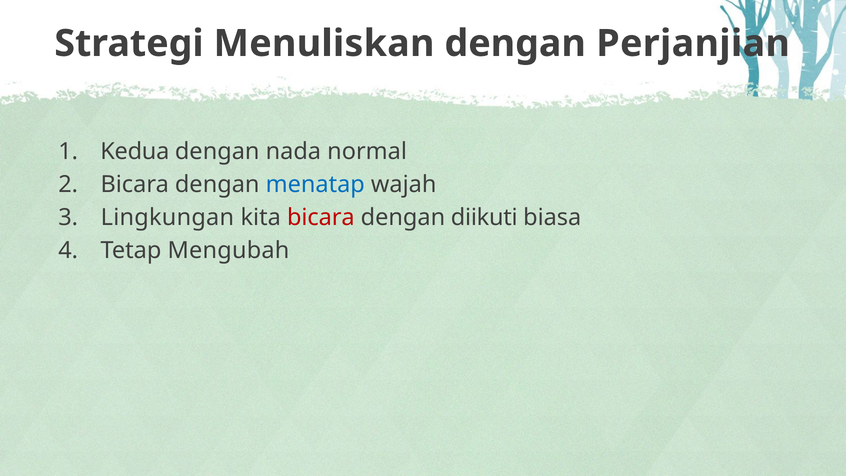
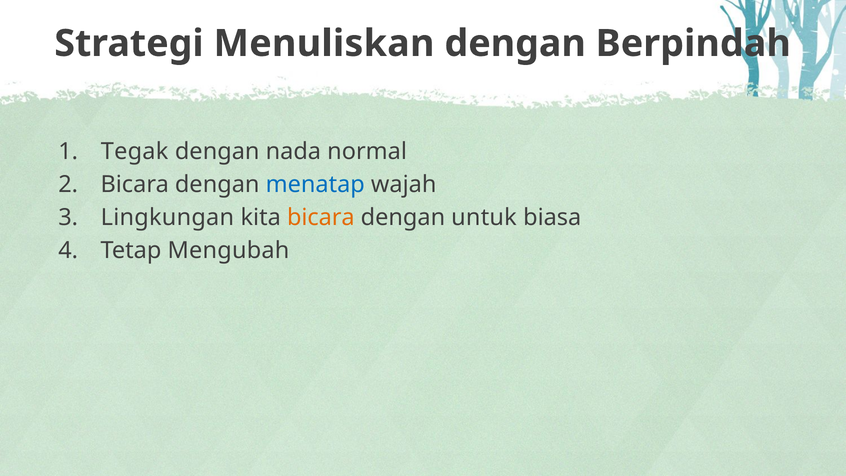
Perjanjian: Perjanjian -> Berpindah
Kedua: Kedua -> Tegak
bicara at (321, 217) colour: red -> orange
diikuti: diikuti -> untuk
